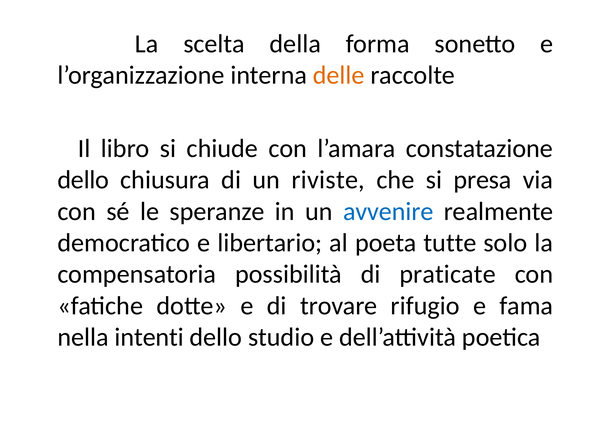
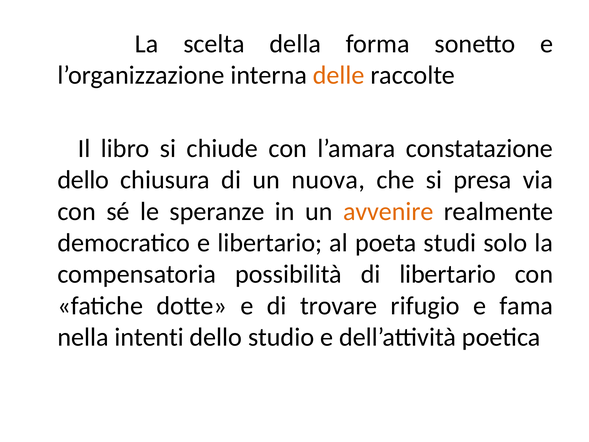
riviste: riviste -> nuova
avvenire colour: blue -> orange
tutte: tutte -> studi
di praticate: praticate -> libertario
